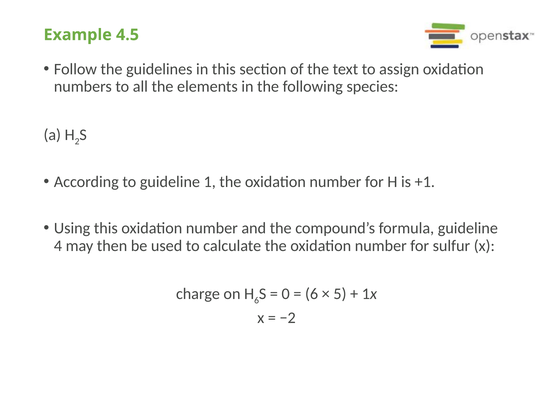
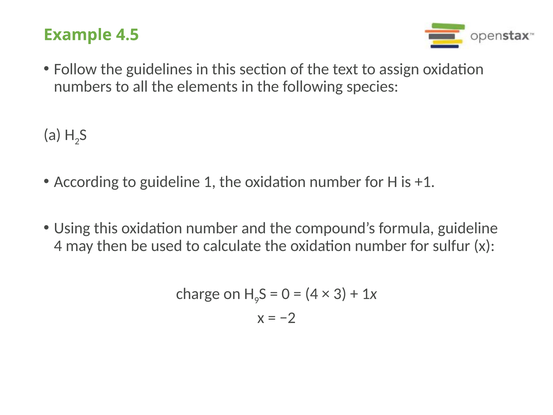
H 6: 6 -> 9
6 at (312, 294): 6 -> 4
5: 5 -> 3
